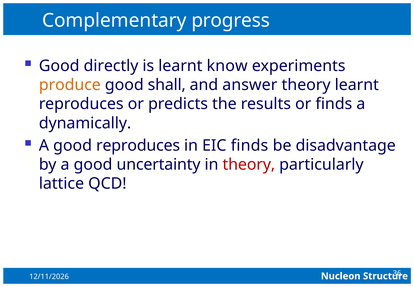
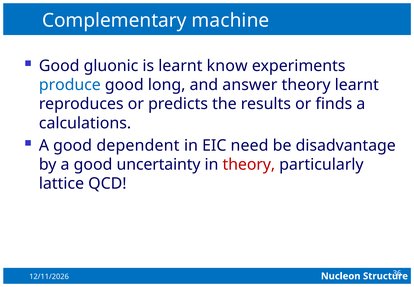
progress: progress -> machine
directly: directly -> gluonic
produce colour: orange -> blue
shall: shall -> long
dynamically: dynamically -> calculations
good reproduces: reproduces -> dependent
EIC finds: finds -> need
